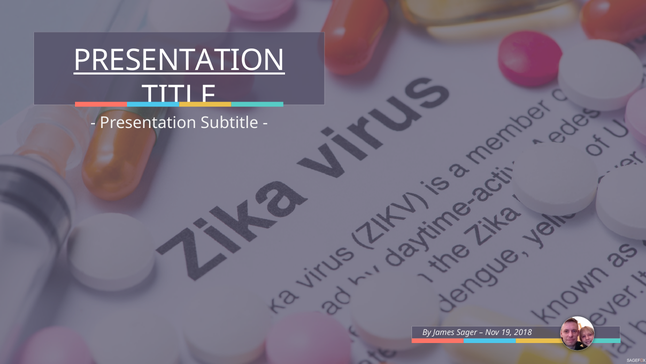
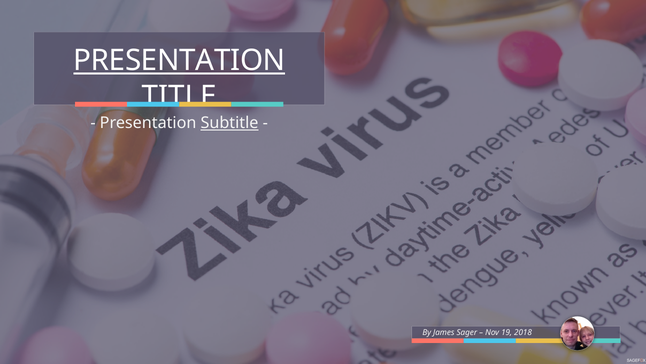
Subtitle underline: none -> present
